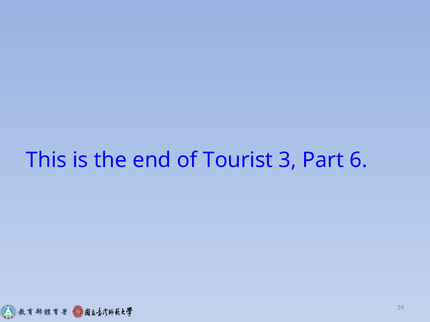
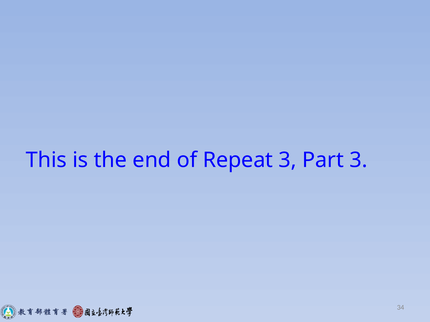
Tourist: Tourist -> Repeat
Part 6: 6 -> 3
